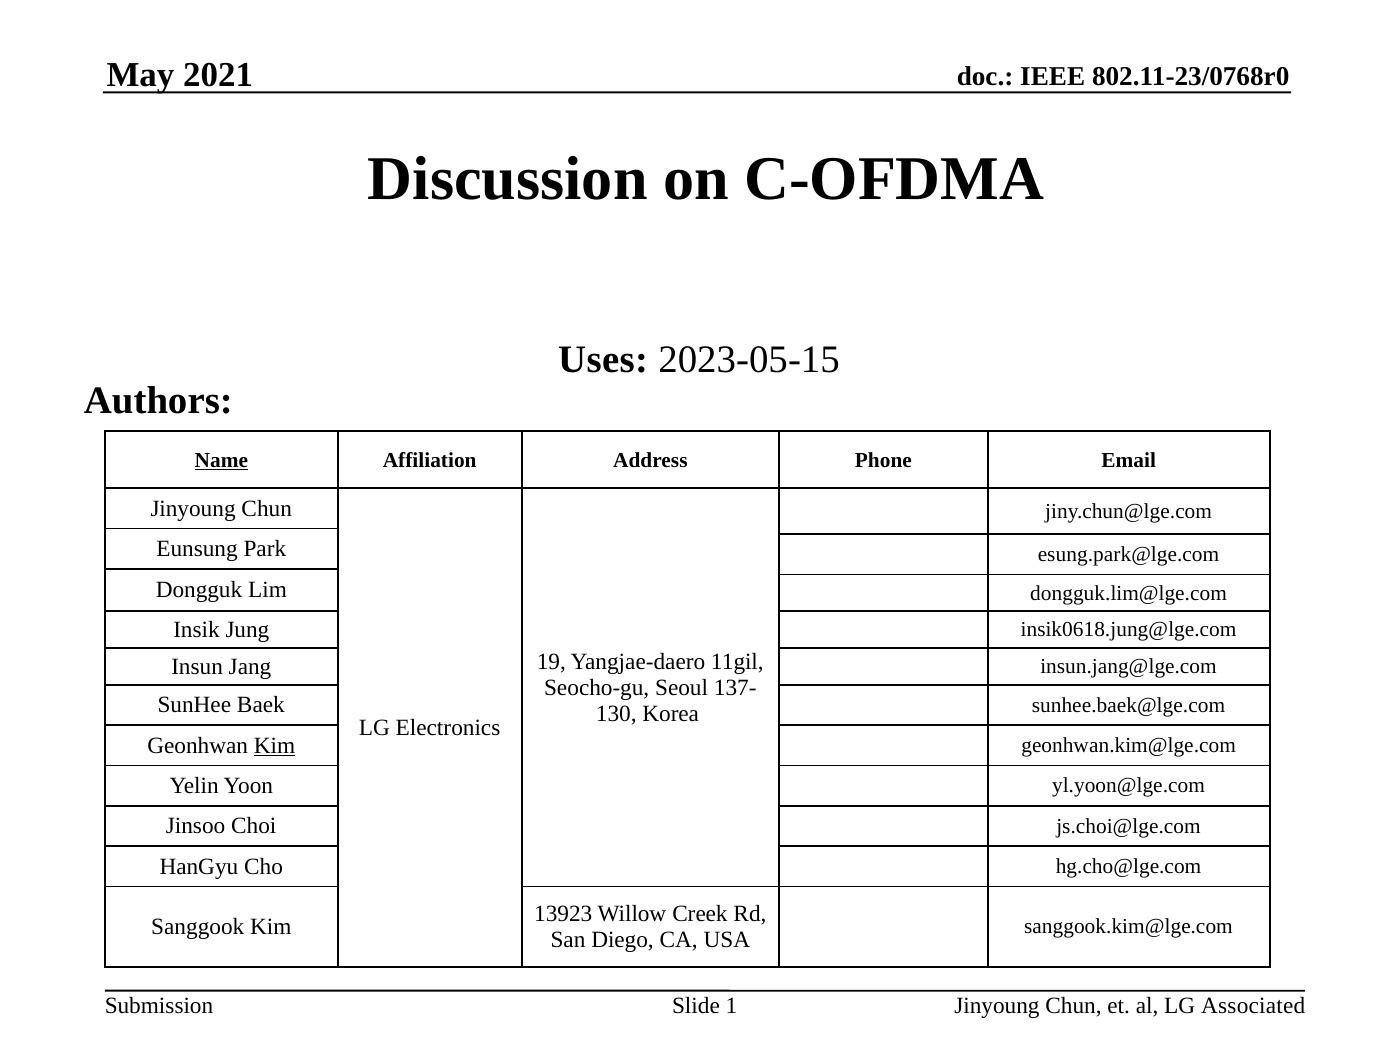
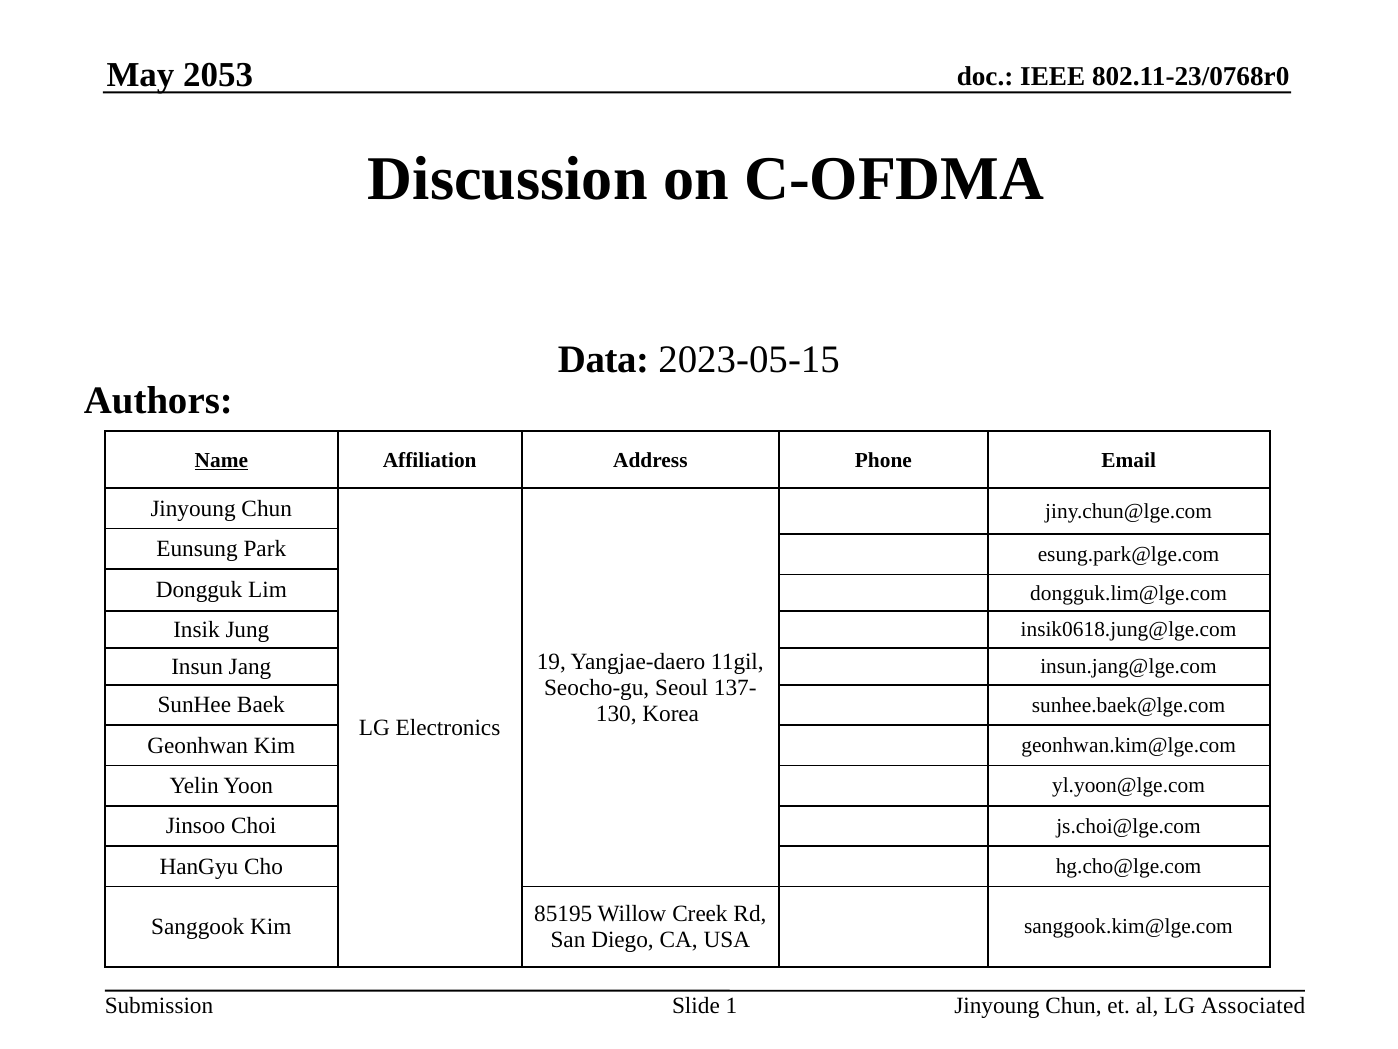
2021: 2021 -> 2053
Uses: Uses -> Data
Kim at (275, 745) underline: present -> none
13923: 13923 -> 85195
